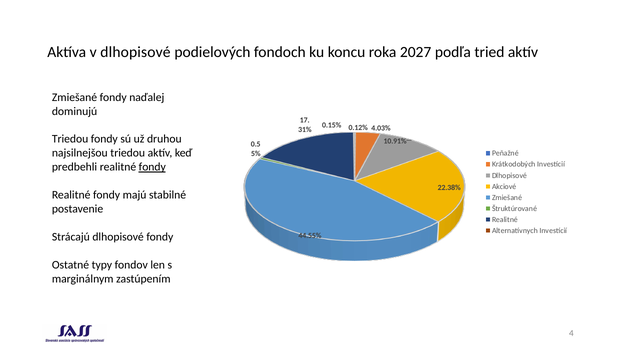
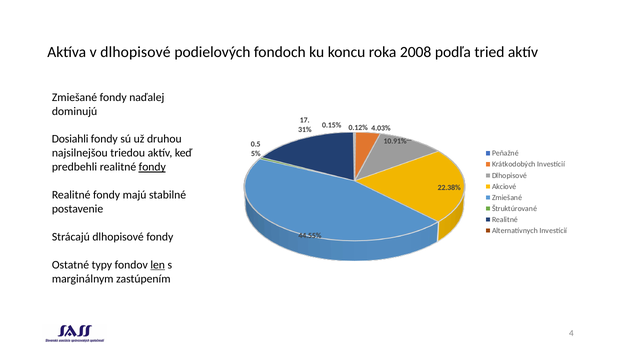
2027: 2027 -> 2008
Triedou at (70, 139): Triedou -> Dosiahli
len underline: none -> present
